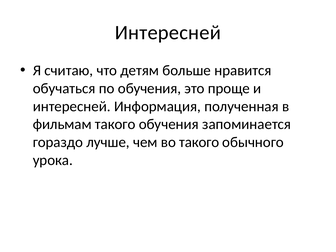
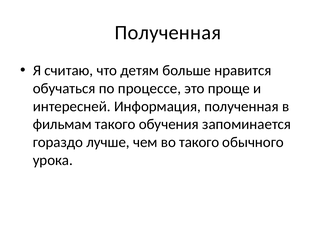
Интересней at (168, 33): Интересней -> Полученная
по обучения: обучения -> процессе
